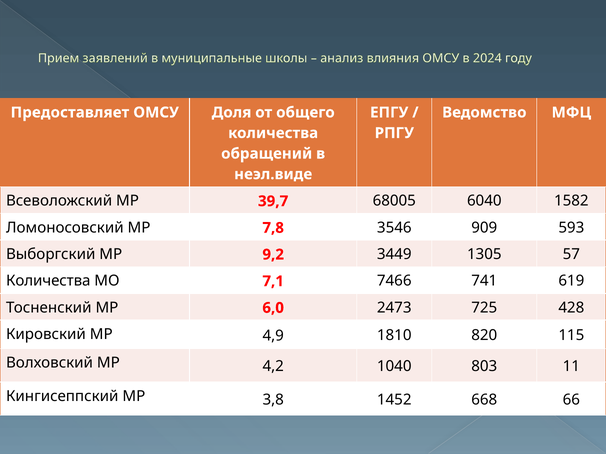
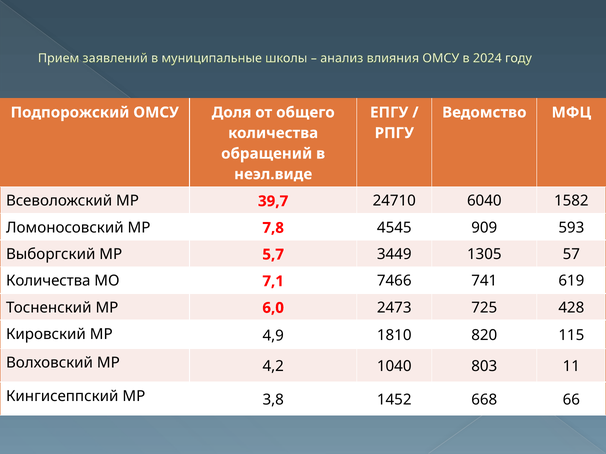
Предоставляет: Предоставляет -> Подпорожский
68005: 68005 -> 24710
3546: 3546 -> 4545
9,2: 9,2 -> 5,7
